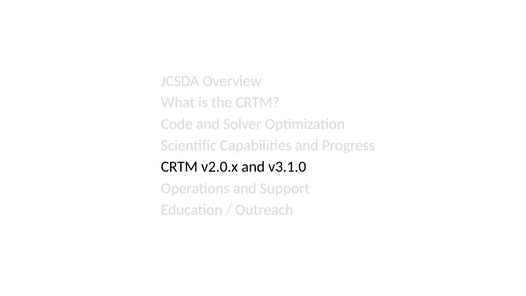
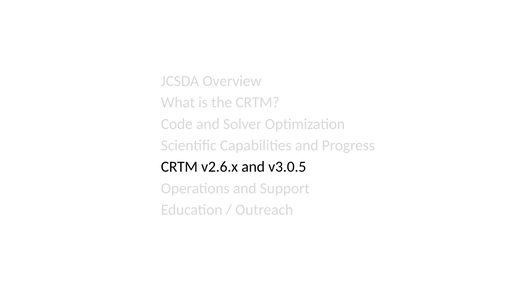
v2.0.x: v2.0.x -> v2.6.x
v3.1.0: v3.1.0 -> v3.0.5
